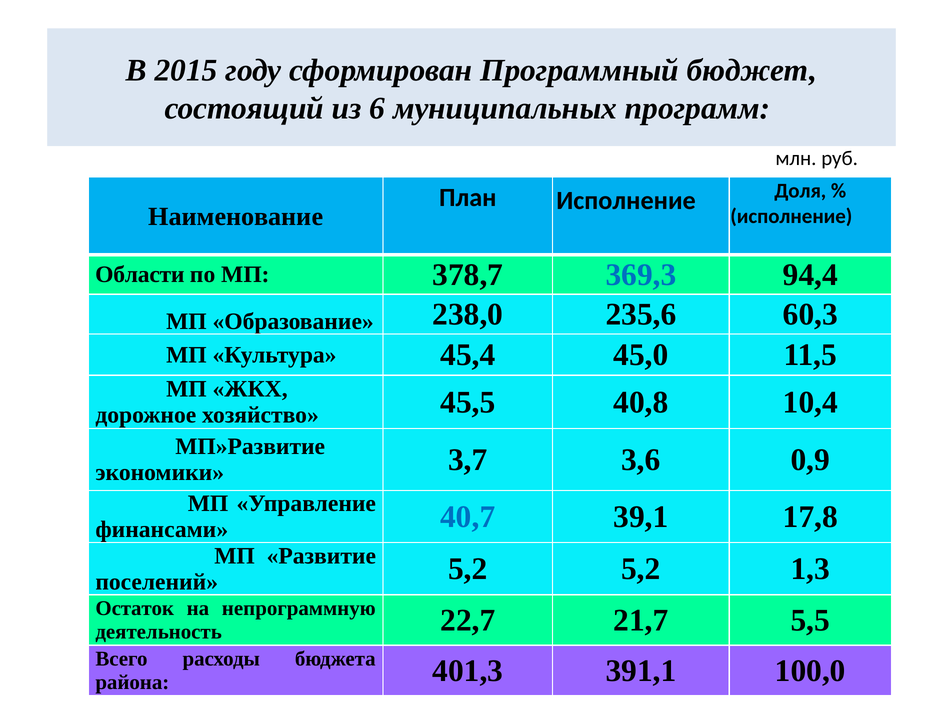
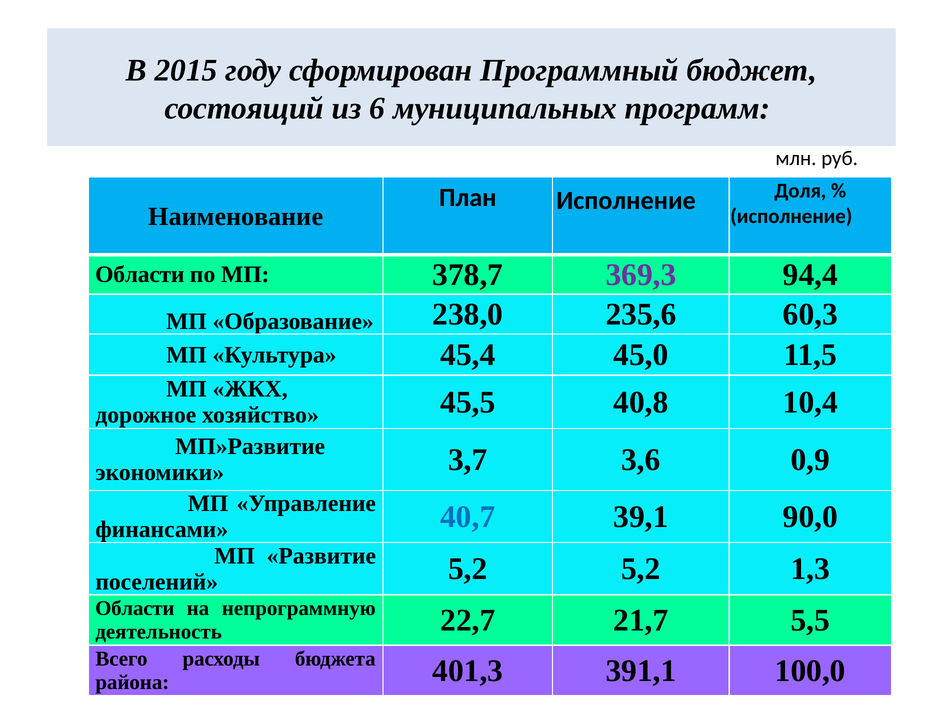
369,3 colour: blue -> purple
17,8: 17,8 -> 90,0
Остаток at (135, 609): Остаток -> Области
